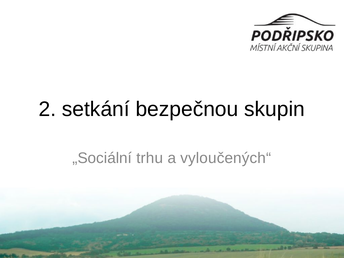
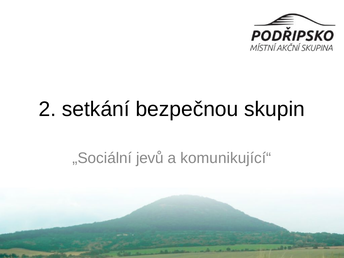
trhu: trhu -> jevů
vyloučených“: vyloučených“ -> komunikující“
